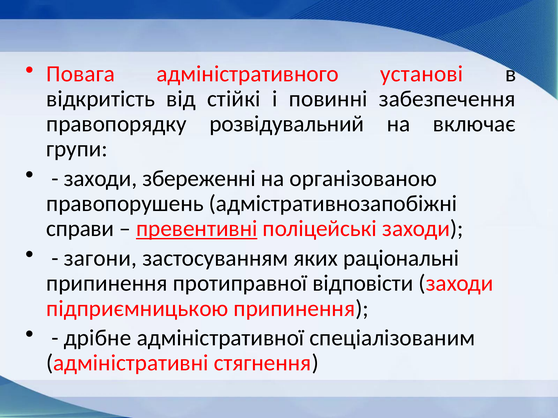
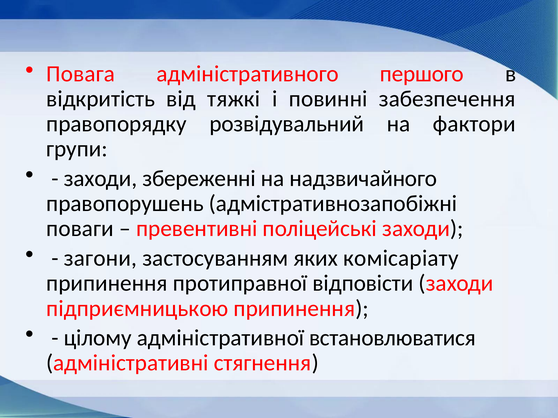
установі: установі -> першого
стійкі: стійкі -> тяжкі
включає: включає -> фактори
організованою: організованою -> надзвичайного
справи: справи -> поваги
превентивні underline: present -> none
раціональні: раціональні -> комісаріату
дрібне: дрібне -> цілому
спеціалізованим: спеціалізованим -> встановлюватися
